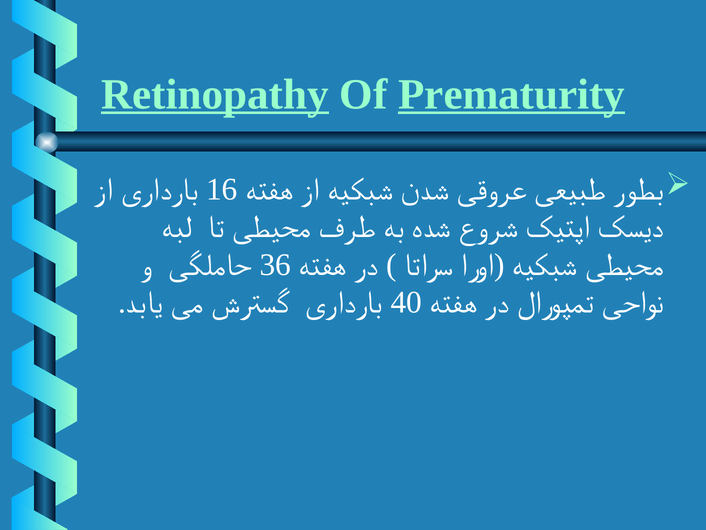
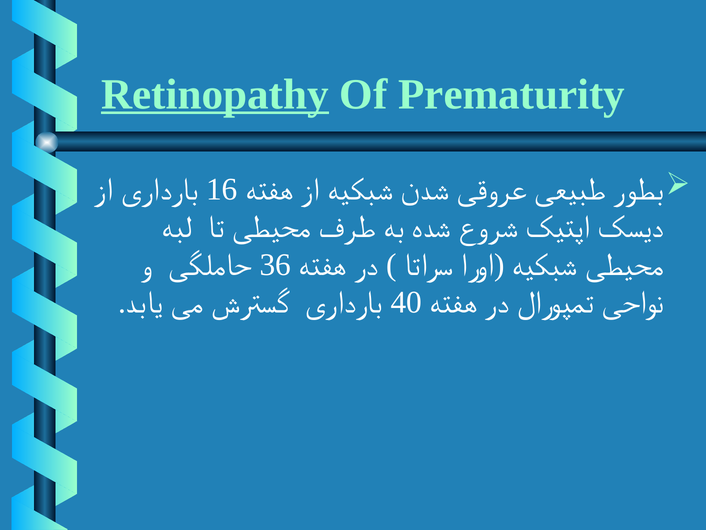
Prematurity underline: present -> none
